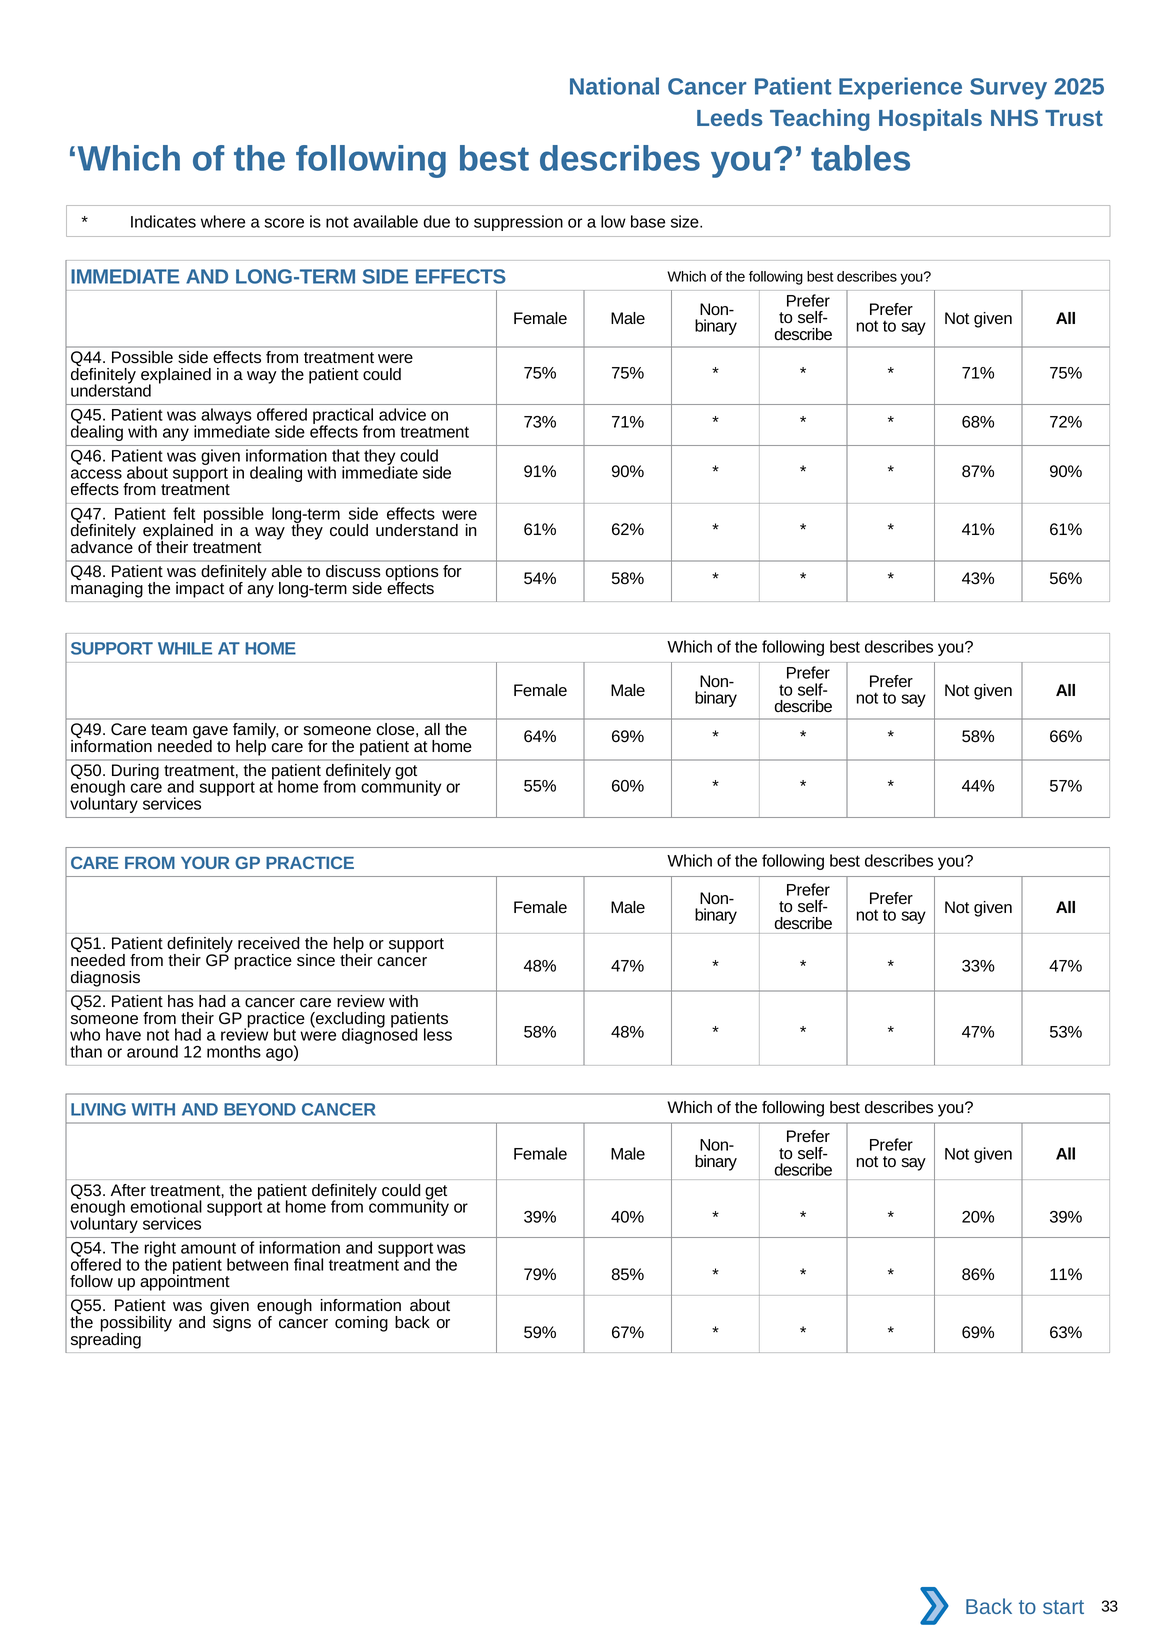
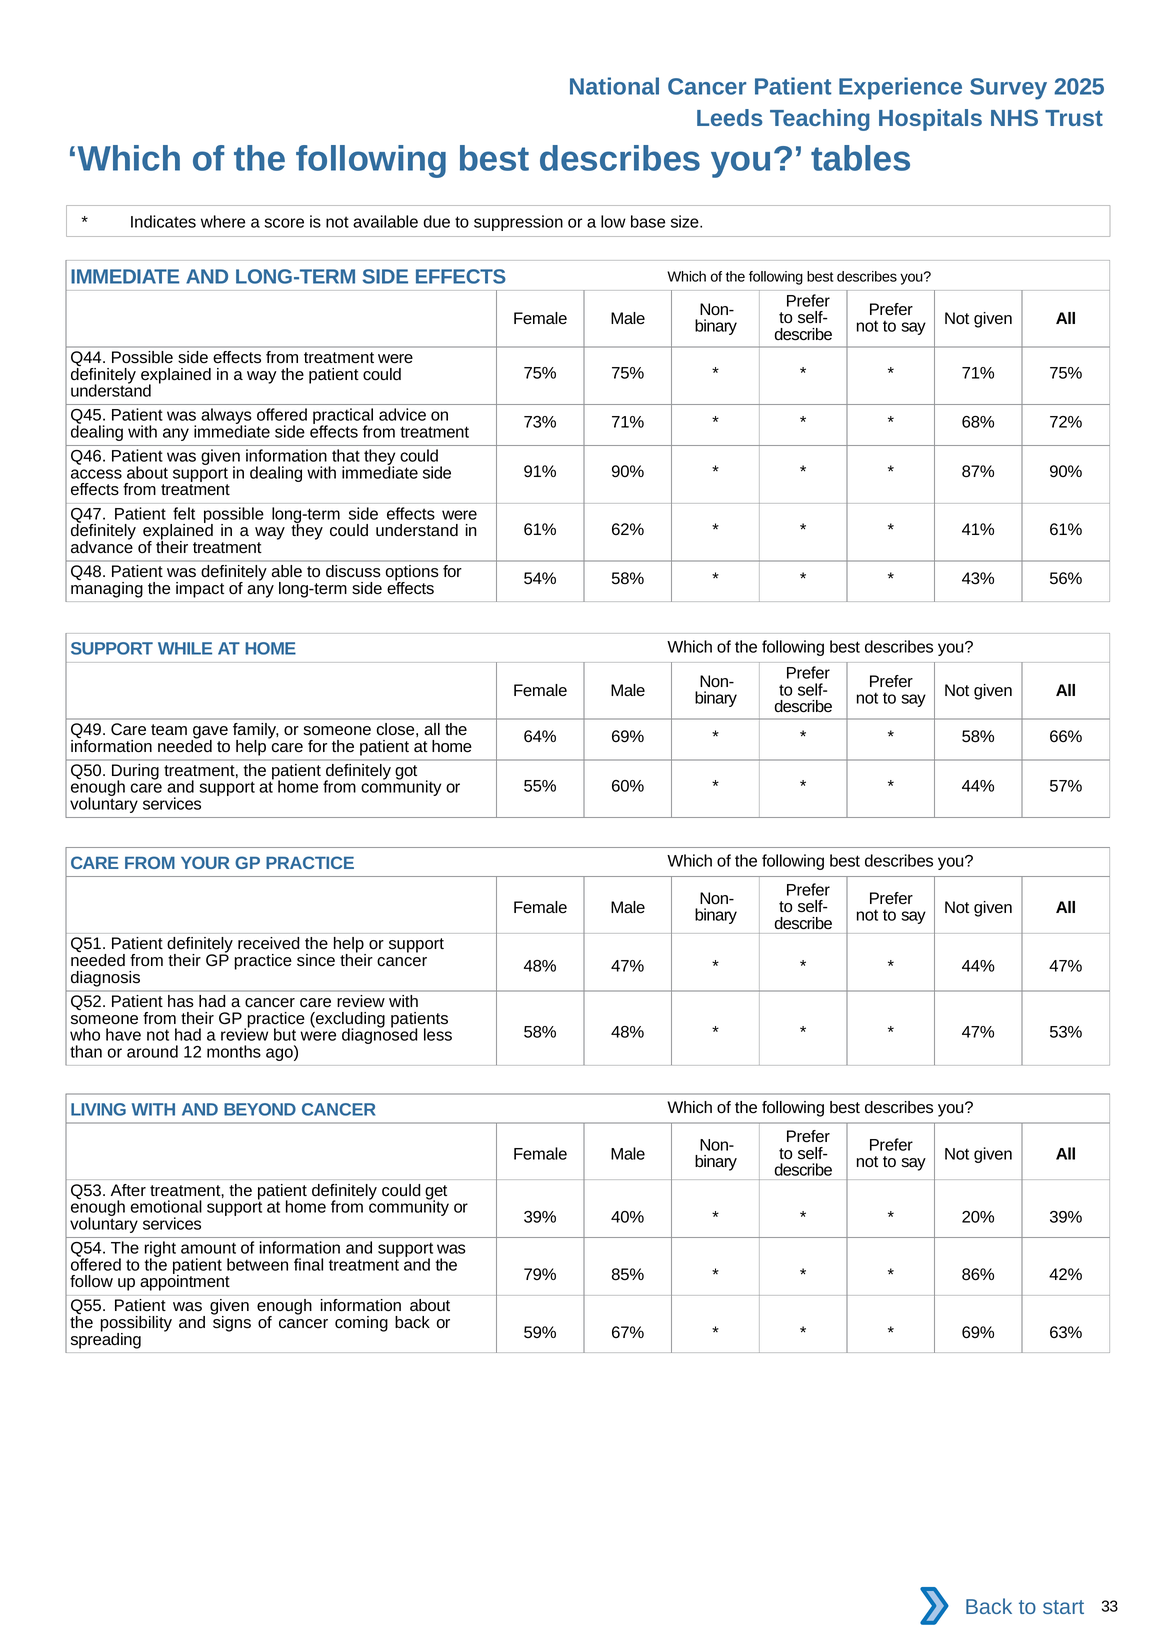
33% at (978, 966): 33% -> 44%
11%: 11% -> 42%
